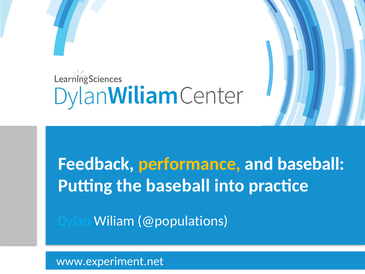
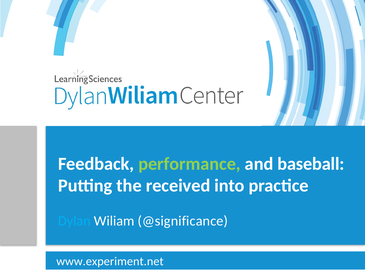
performance colour: yellow -> light green
the baseball: baseball -> received
@populations: @populations -> @significance
